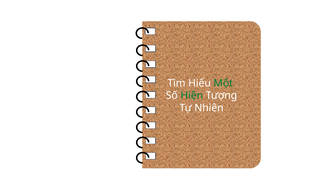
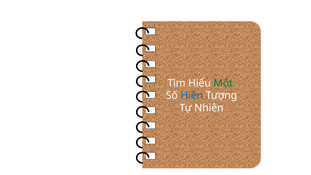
Hiện colour: green -> blue
